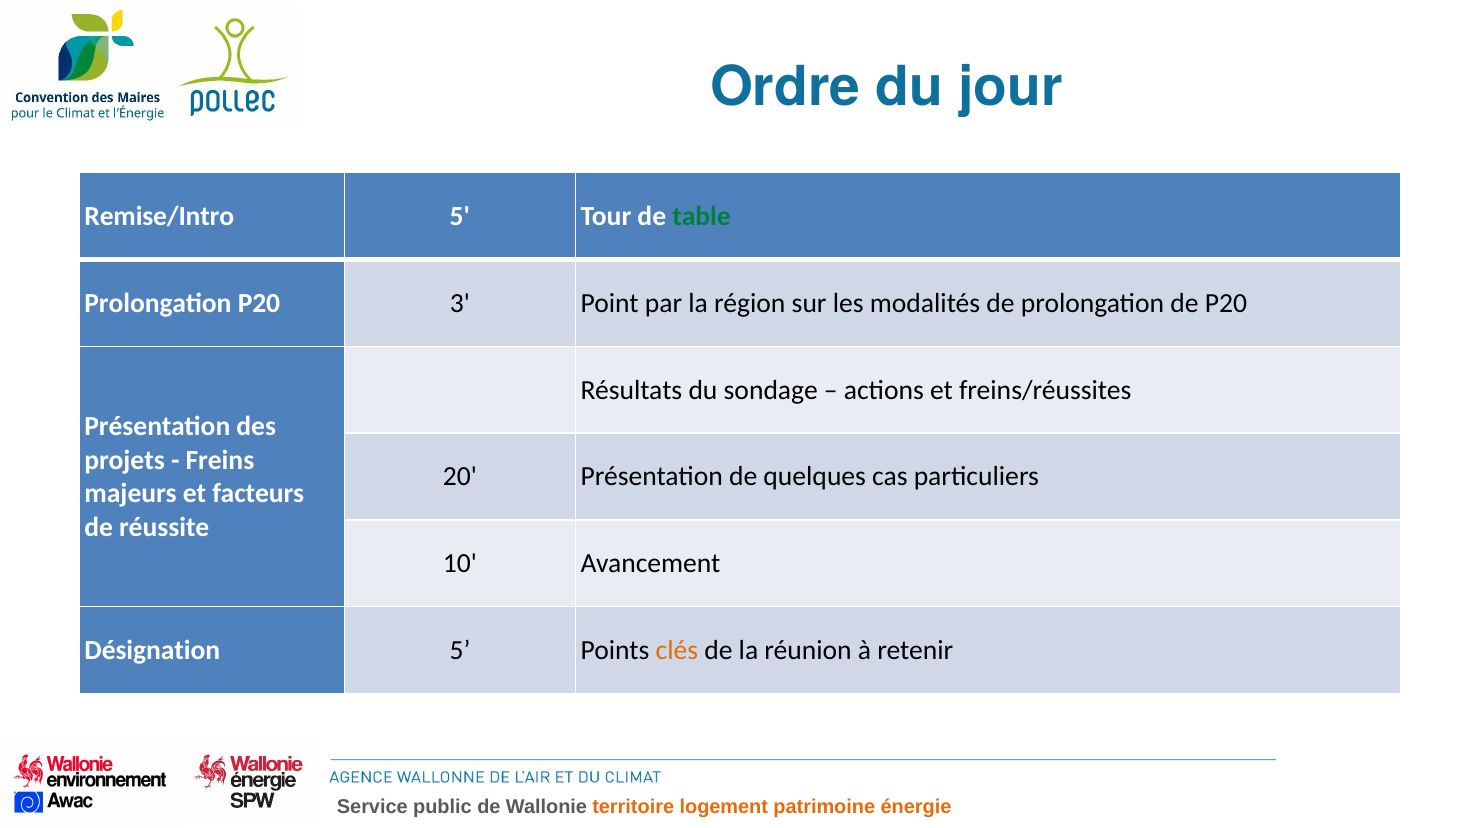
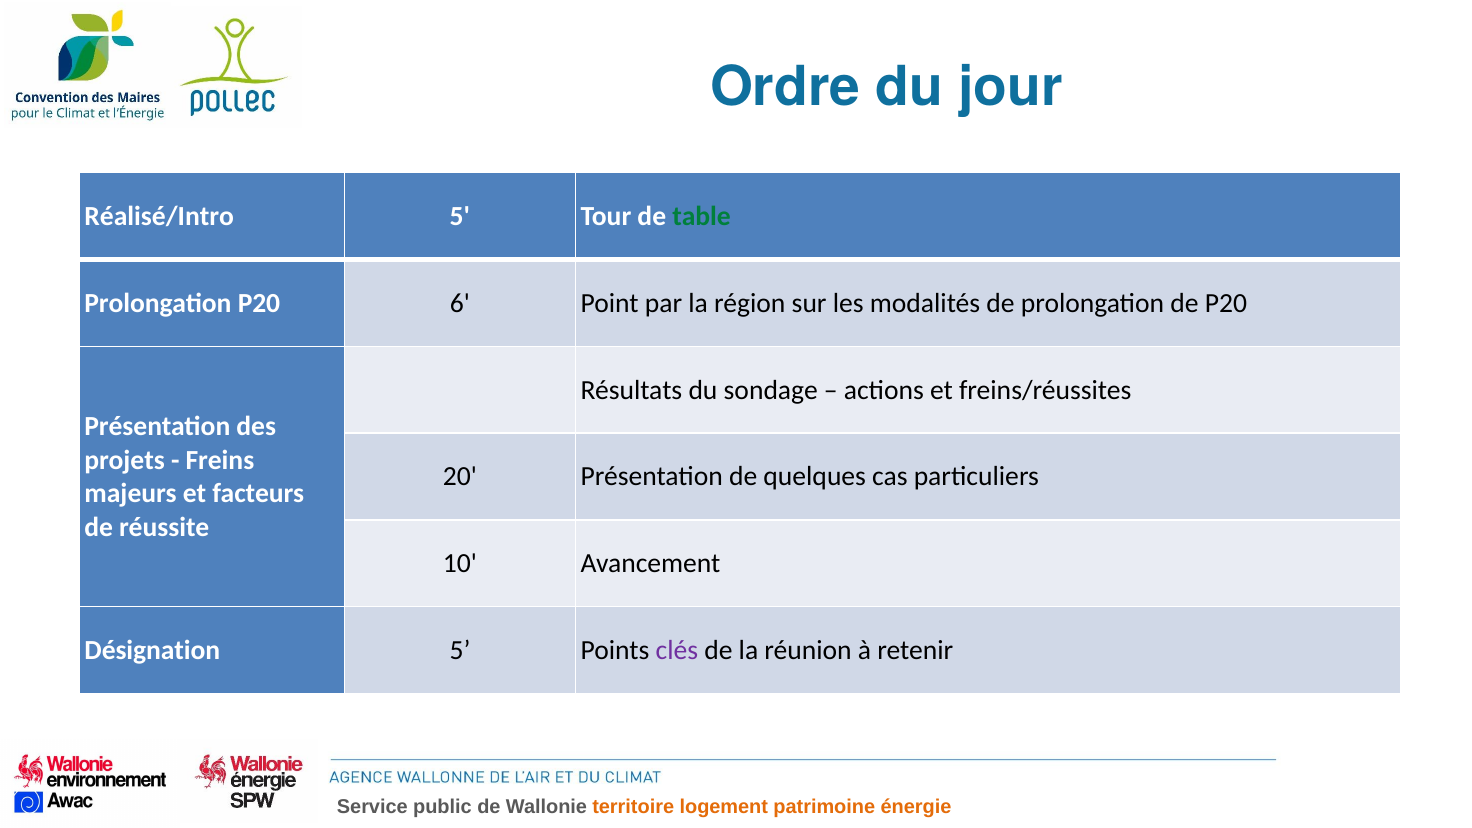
Remise/Intro: Remise/Intro -> Réalisé/Intro
3: 3 -> 6
clés colour: orange -> purple
